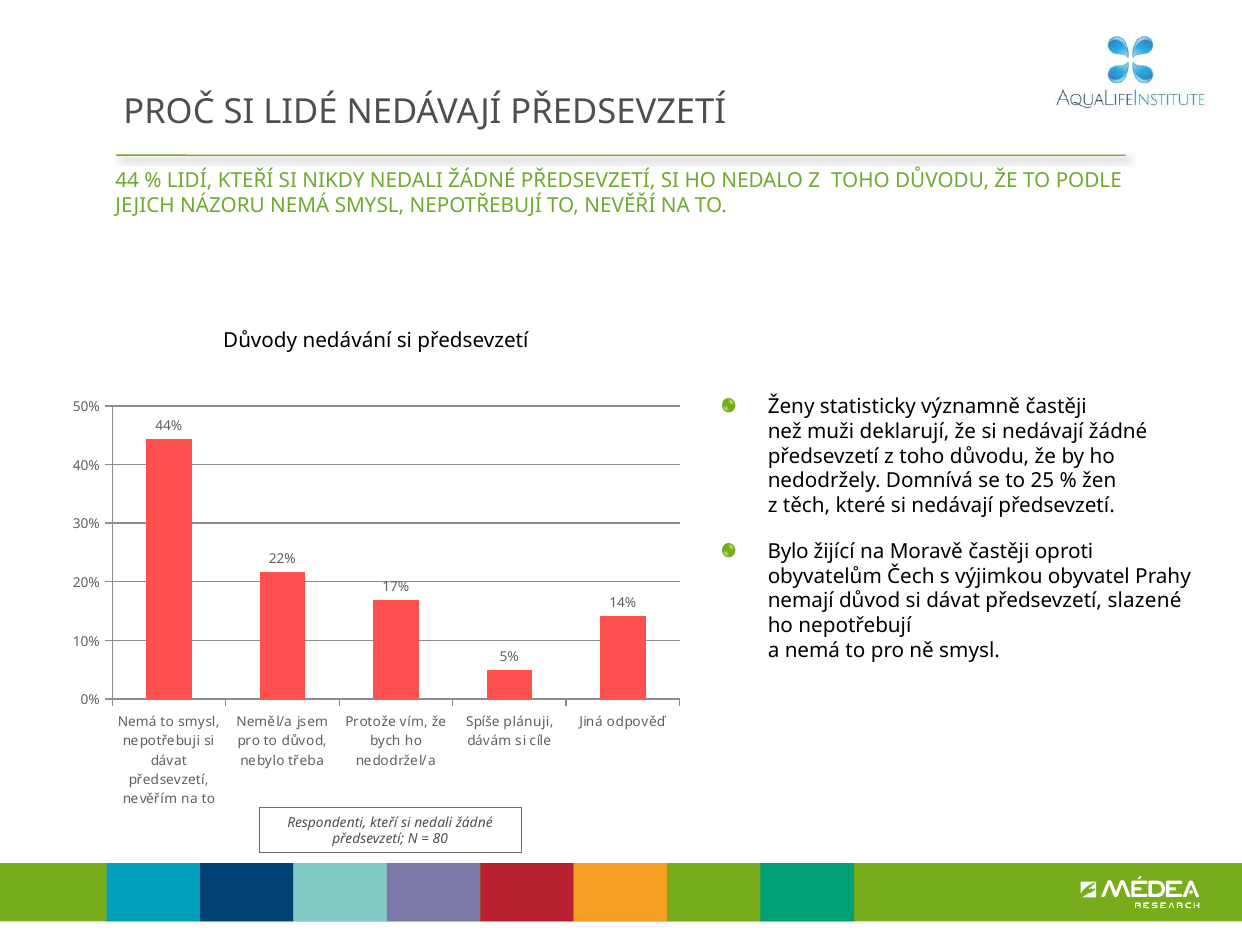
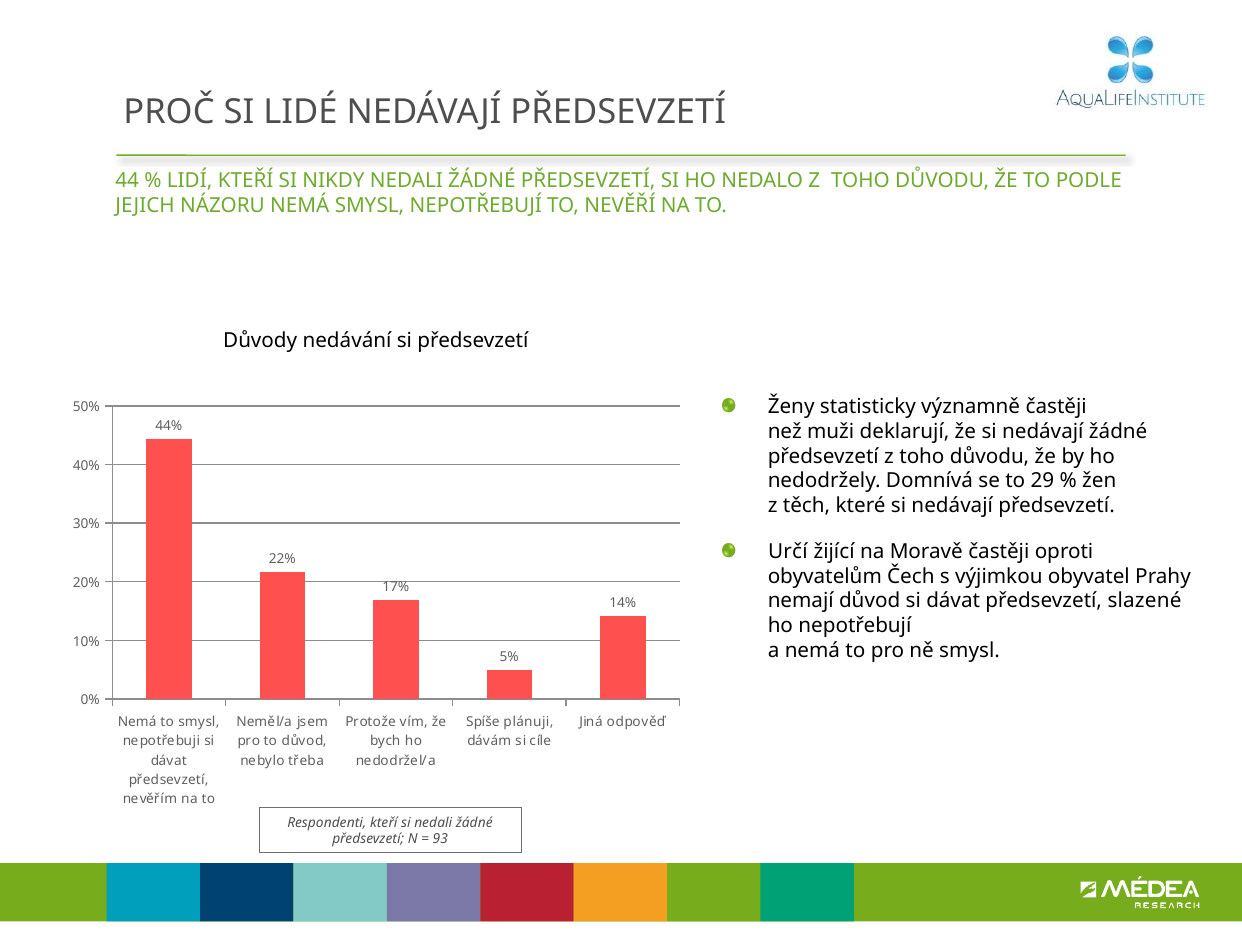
25: 25 -> 29
Bylo: Bylo -> Určí
80: 80 -> 93
